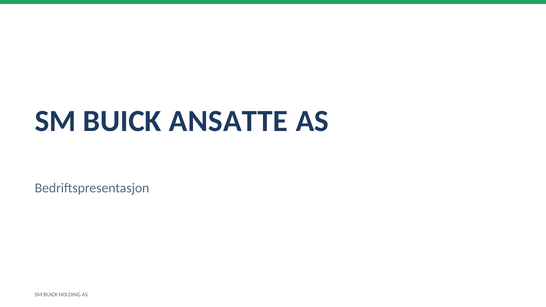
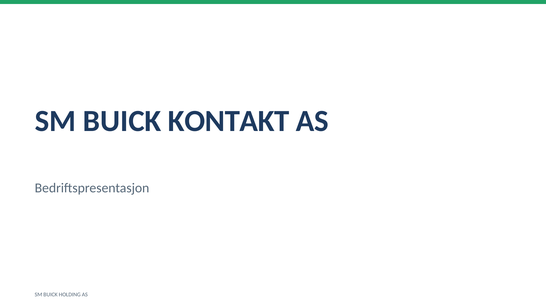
ANSATTE: ANSATTE -> KONTAKT
